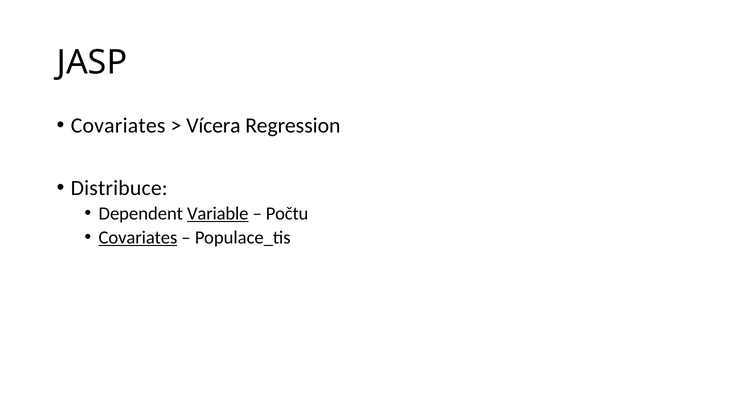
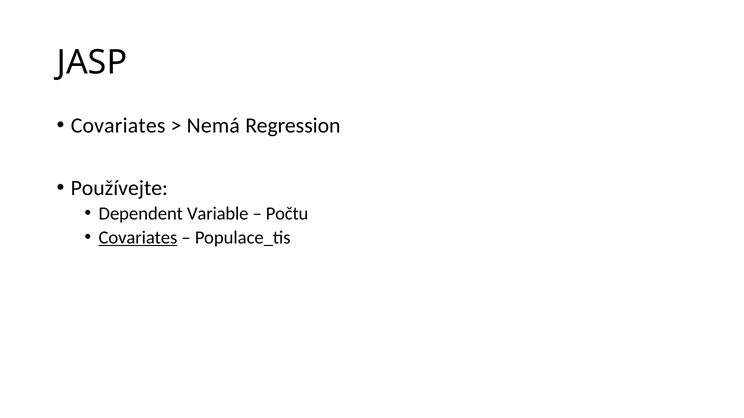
Vícera: Vícera -> Nemá
Distribuce: Distribuce -> Používejte
Variable underline: present -> none
